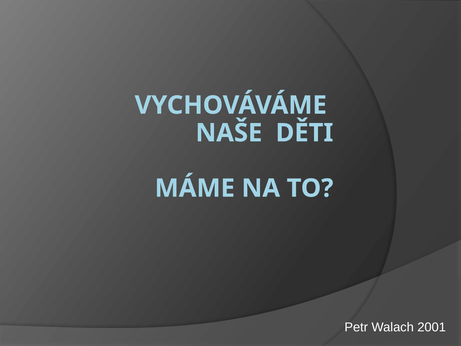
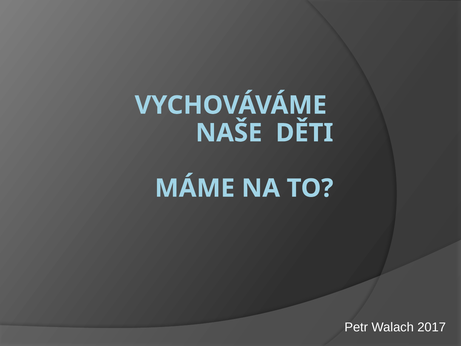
2001: 2001 -> 2017
